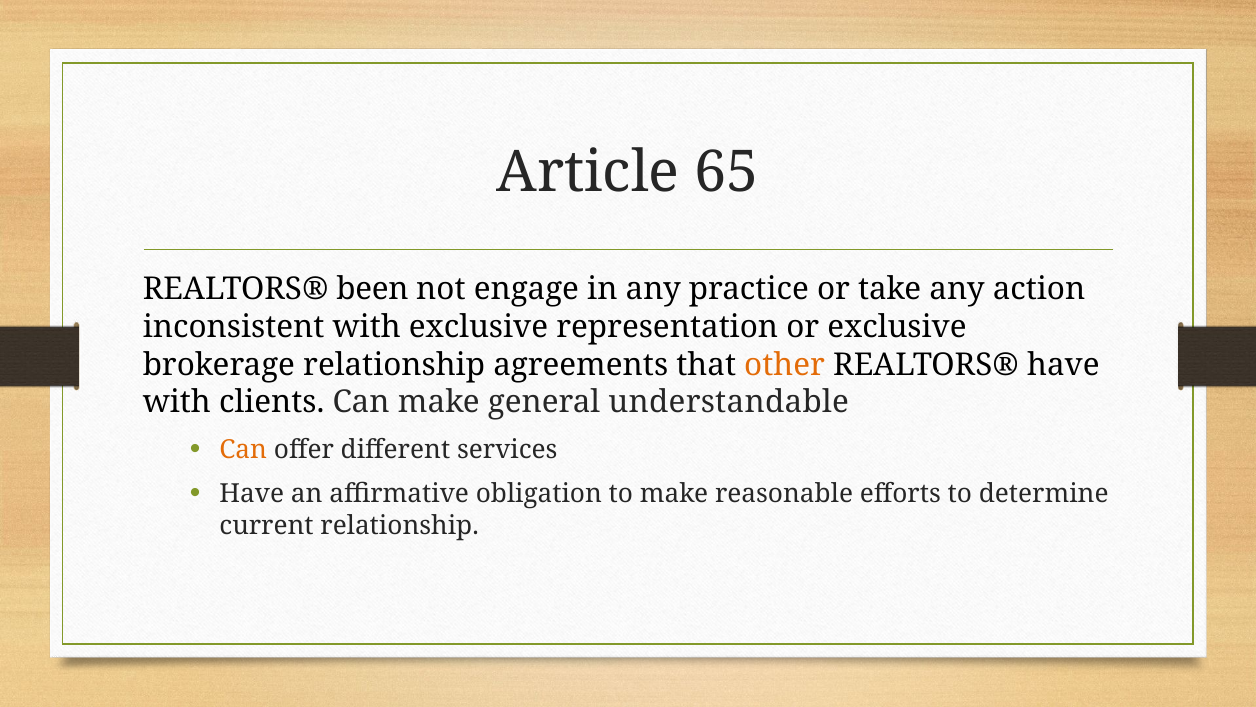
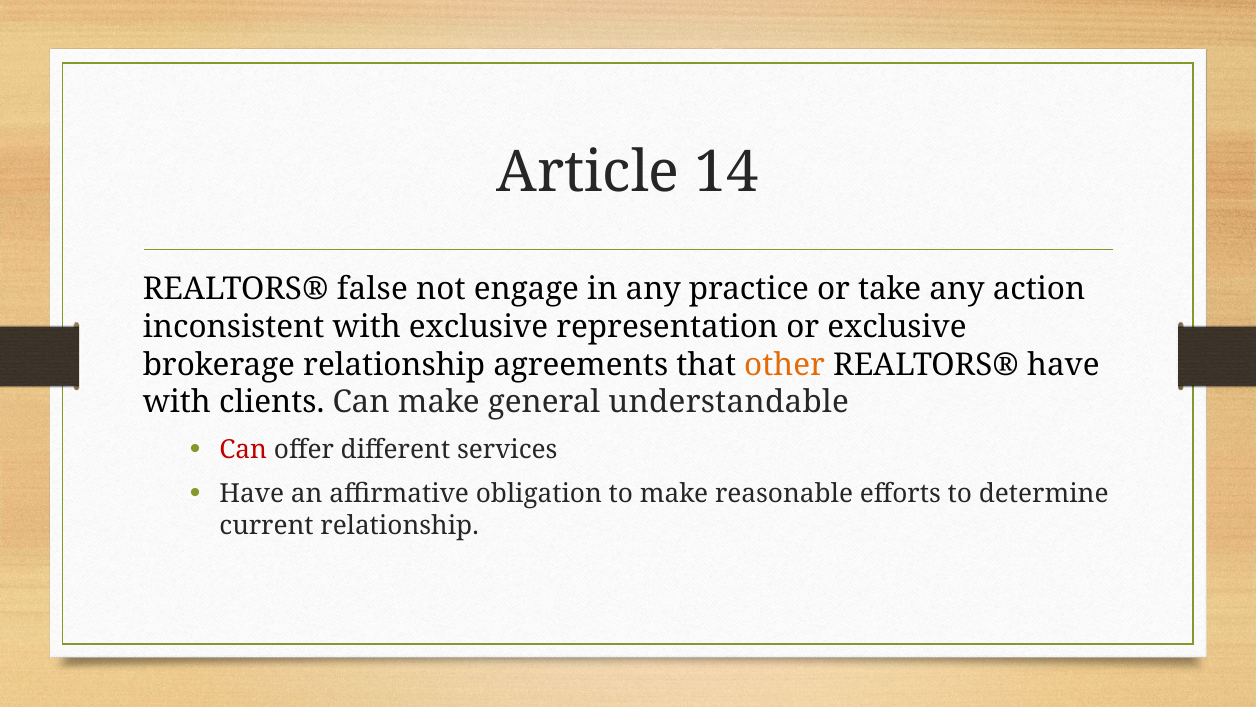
65: 65 -> 14
been: been -> false
Can at (243, 449) colour: orange -> red
